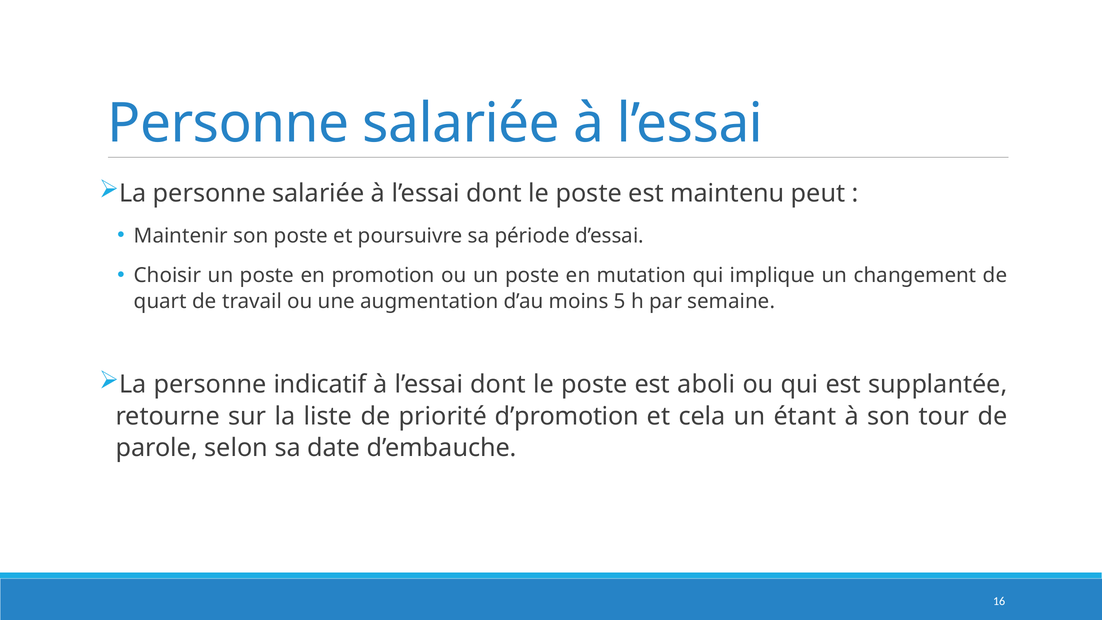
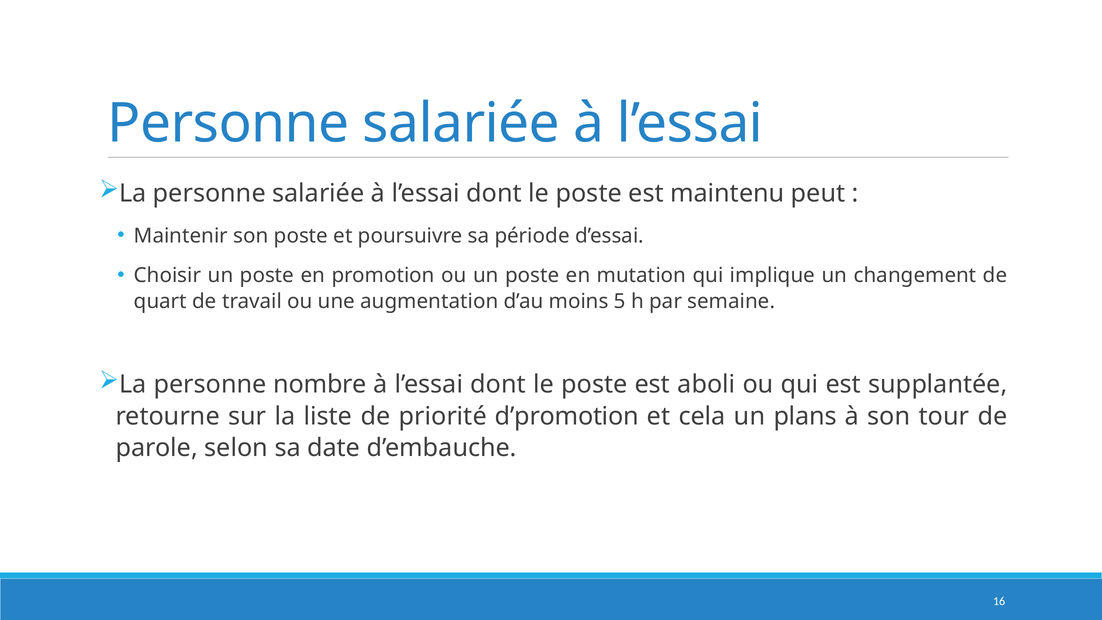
indicatif: indicatif -> nombre
étant: étant -> plans
